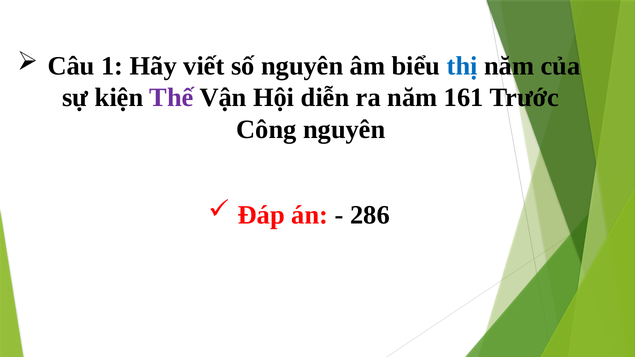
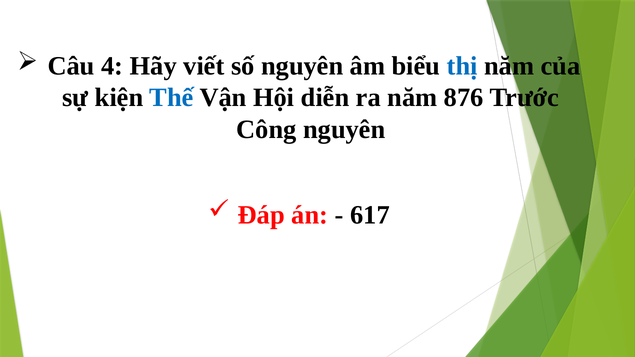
1: 1 -> 4
Thế colour: purple -> blue
161: 161 -> 876
286: 286 -> 617
